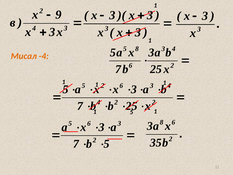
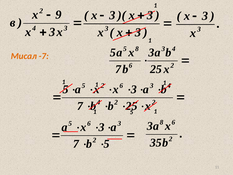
-4: -4 -> -7
